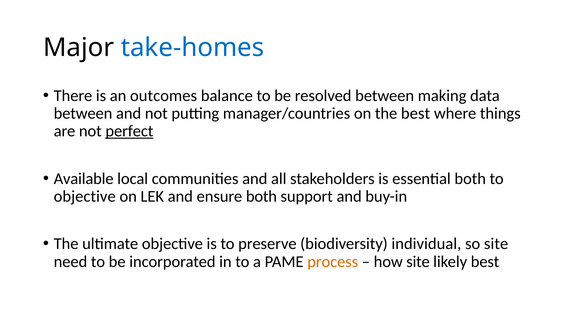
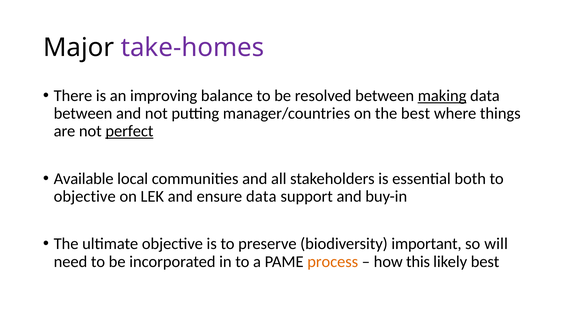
take-homes colour: blue -> purple
outcomes: outcomes -> improving
making underline: none -> present
ensure both: both -> data
individual: individual -> important
so site: site -> will
how site: site -> this
